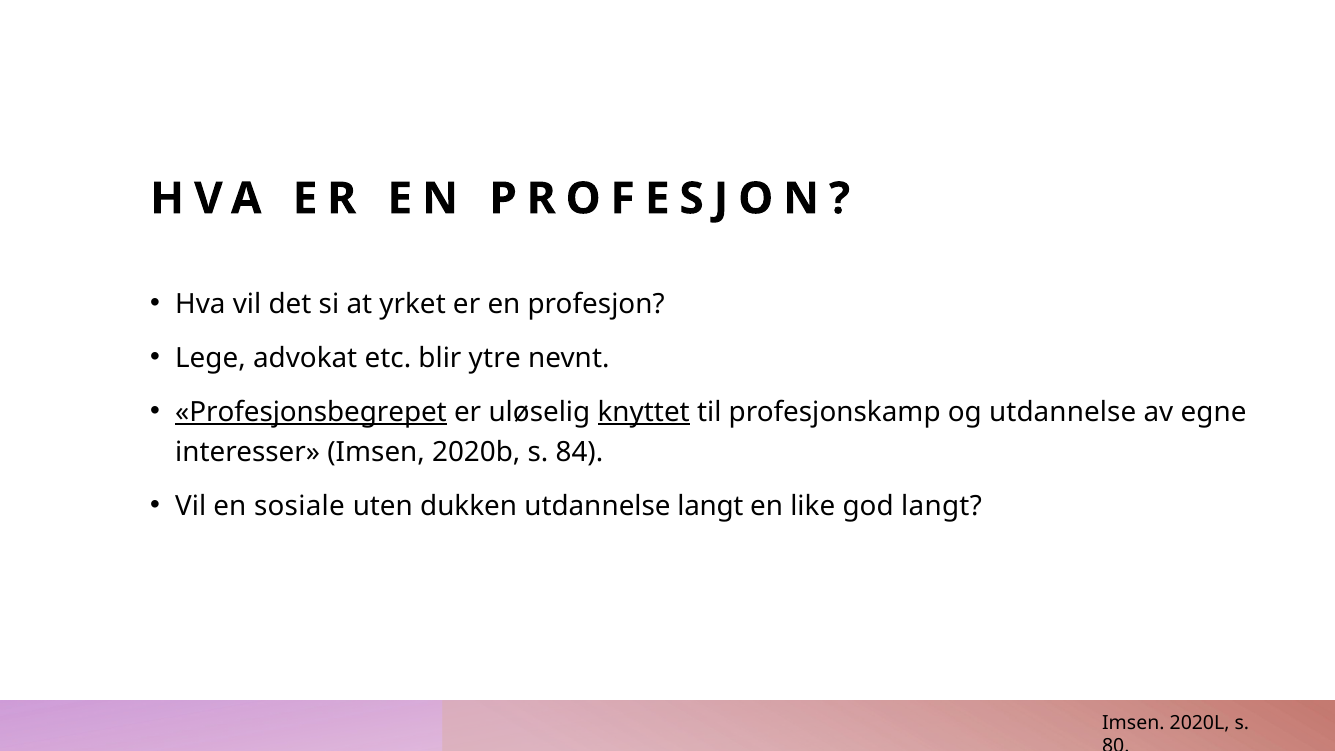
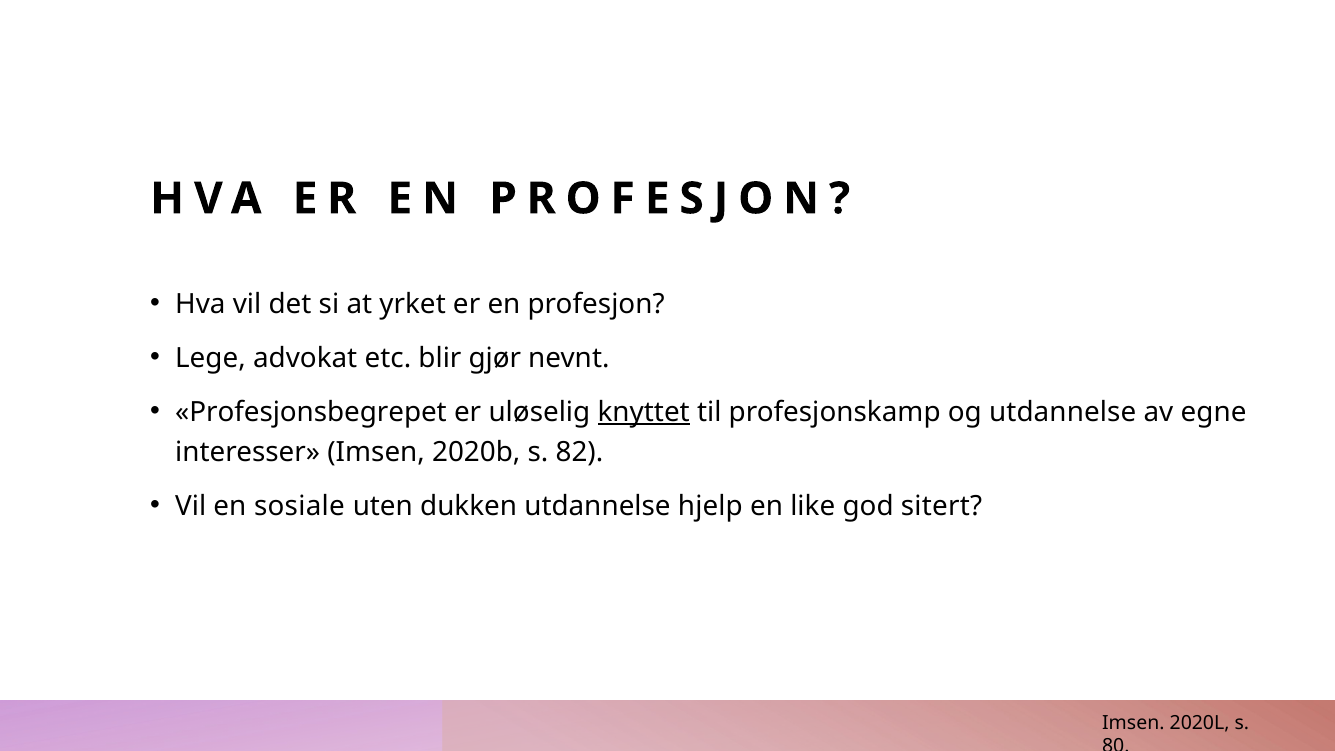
ytre: ytre -> gjør
Profesjonsbegrepet underline: present -> none
84: 84 -> 82
utdannelse langt: langt -> hjelp
god langt: langt -> sitert
